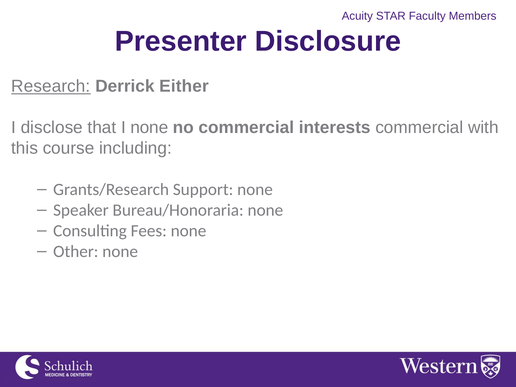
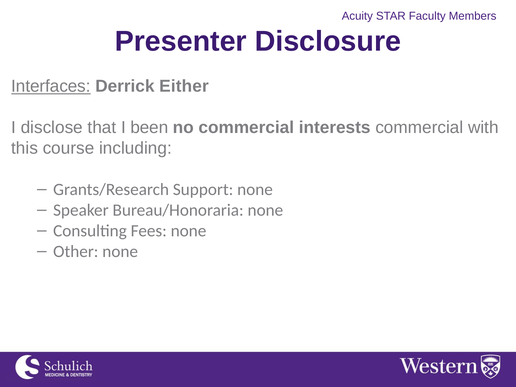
Research: Research -> Interfaces
I none: none -> been
